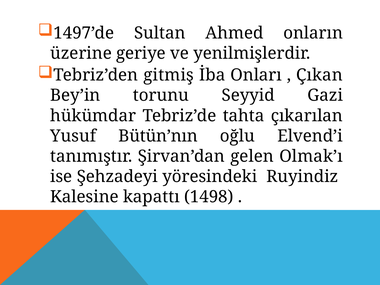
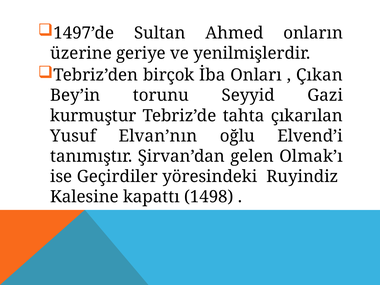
gitmiş: gitmiş -> birçok
hükümdar: hükümdar -> kurmuştur
Bütün’nın: Bütün’nın -> Elvan’nın
Şehzadeyi: Şehzadeyi -> Geçirdiler
